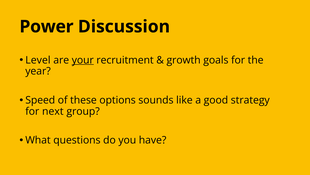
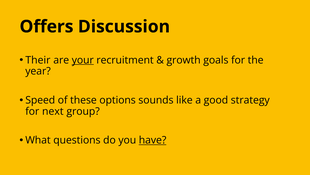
Power: Power -> Offers
Level: Level -> Their
have underline: none -> present
